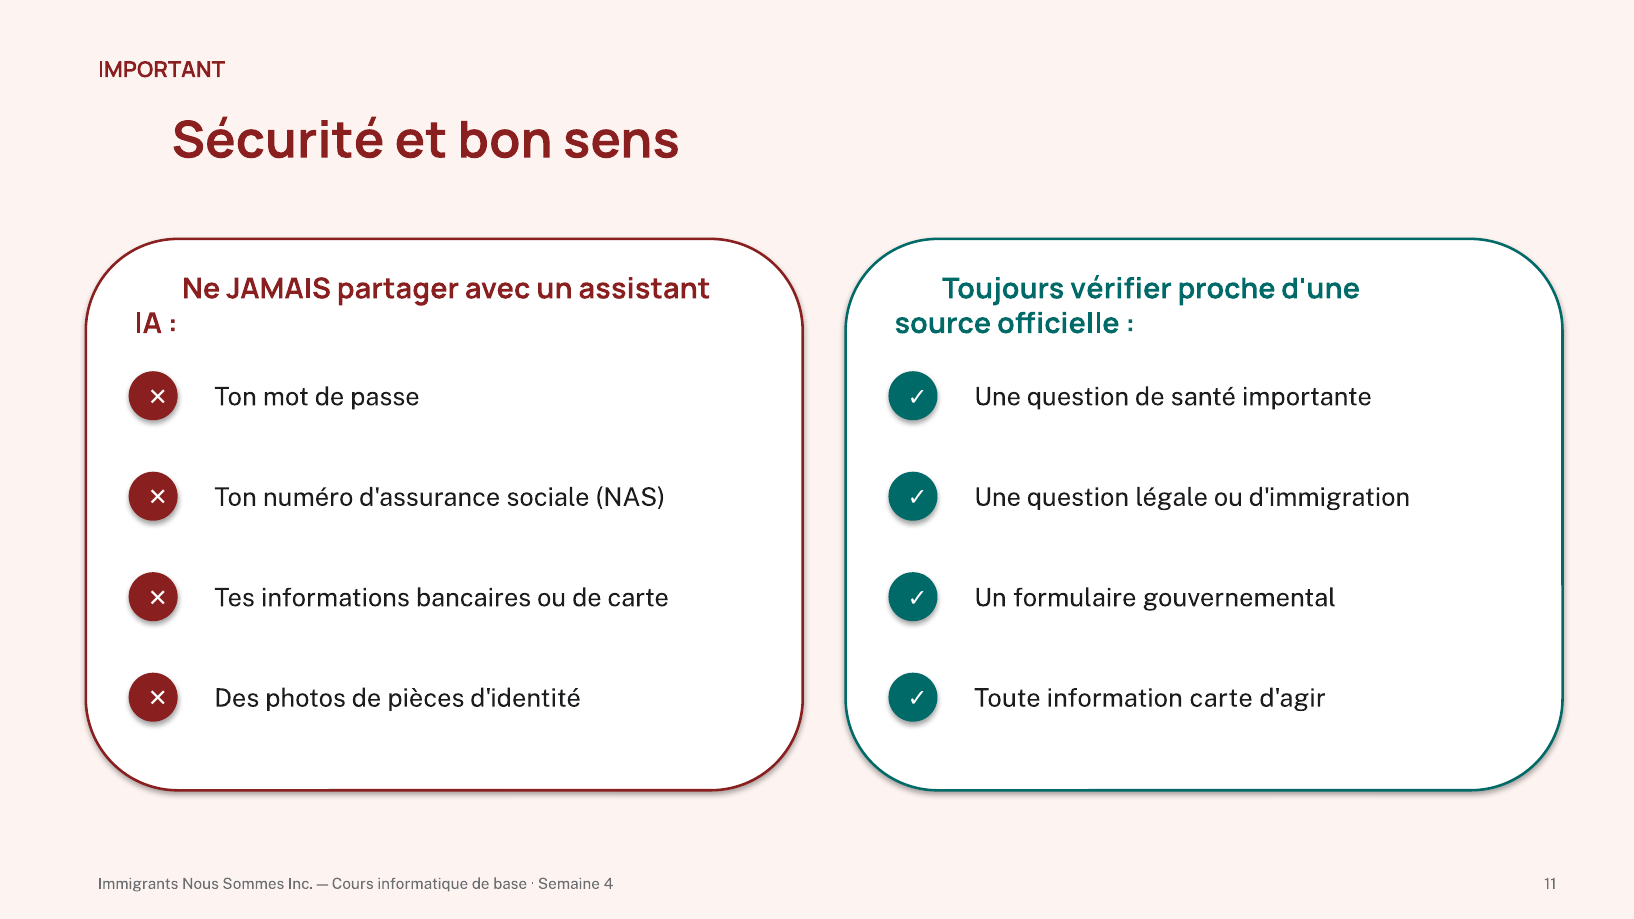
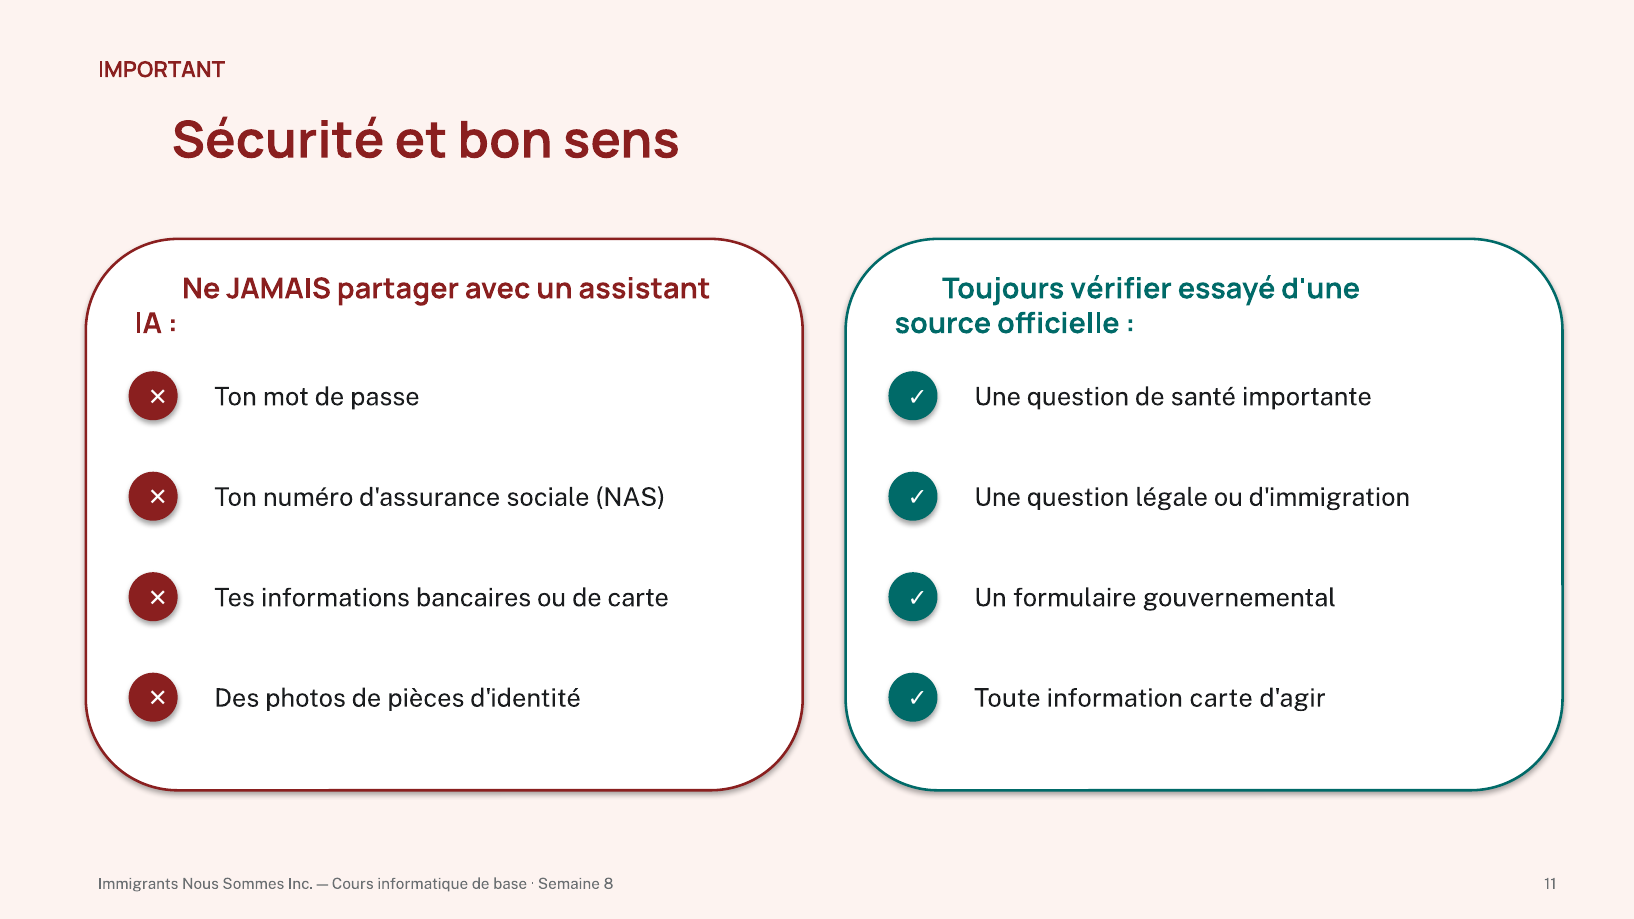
proche: proche -> essayé
4: 4 -> 8
